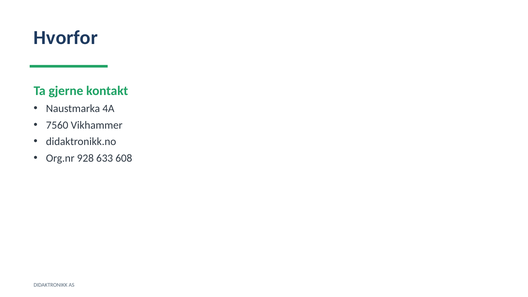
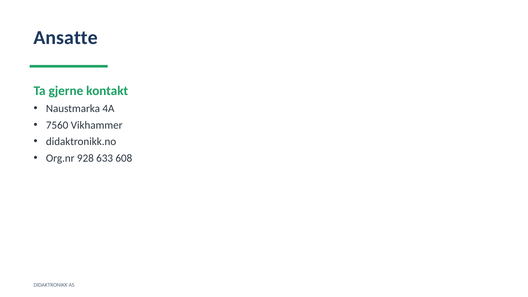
Hvorfor: Hvorfor -> Ansatte
